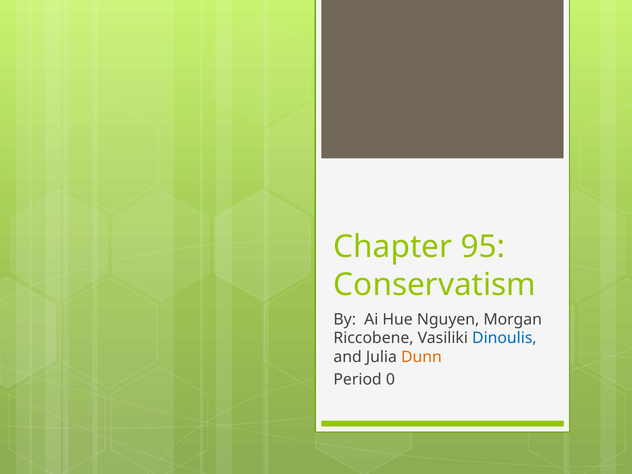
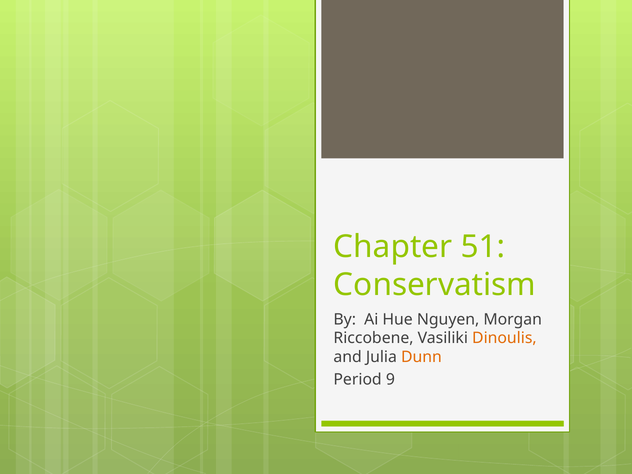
95: 95 -> 51
Dinoulis colour: blue -> orange
0: 0 -> 9
